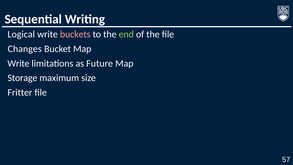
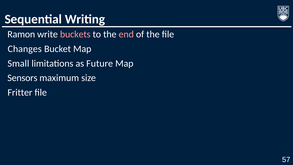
Logical: Logical -> Ramon
end colour: light green -> pink
Write at (18, 63): Write -> Small
Storage: Storage -> Sensors
